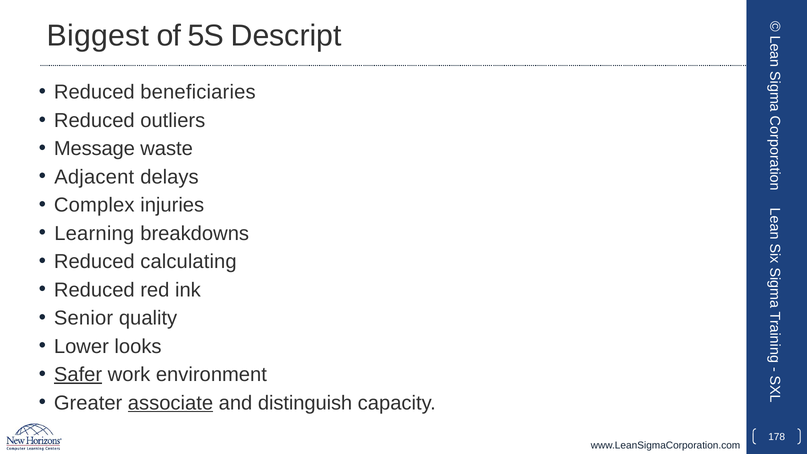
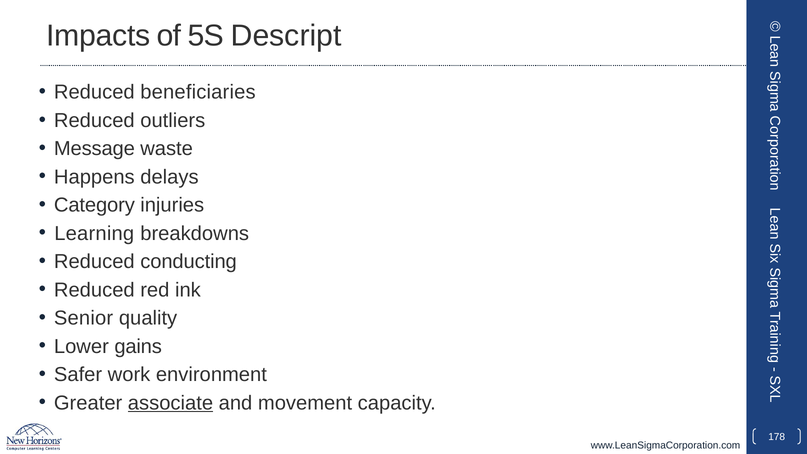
Biggest: Biggest -> Impacts
Adjacent: Adjacent -> Happens
Complex: Complex -> Category
calculating: calculating -> conducting
looks: looks -> gains
Safer underline: present -> none
distinguish: distinguish -> movement
